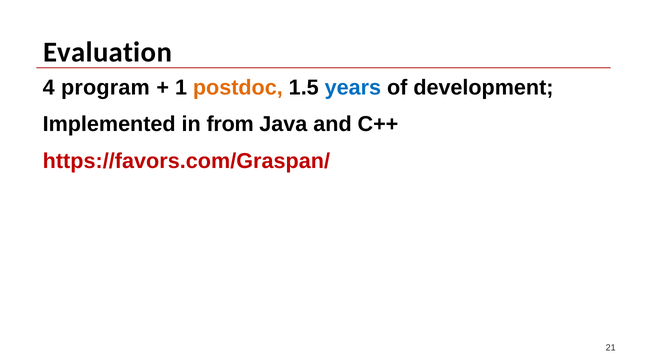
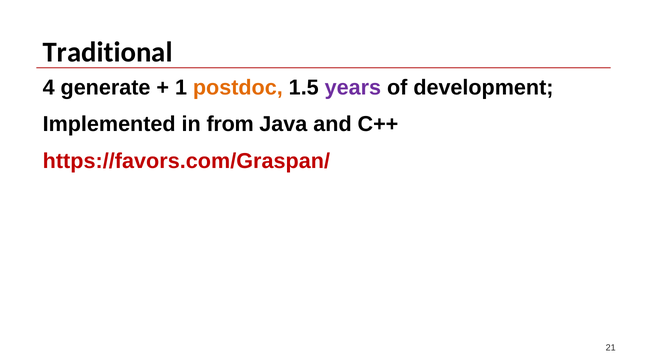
Evaluation: Evaluation -> Traditional
program: program -> generate
years colour: blue -> purple
